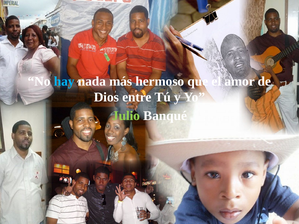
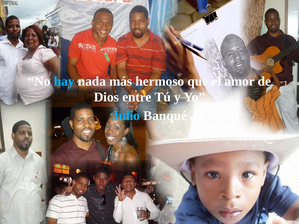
Julio colour: light green -> light blue
